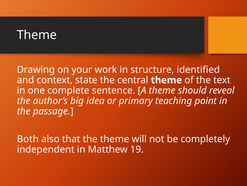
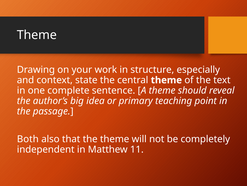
identified: identified -> especially
19: 19 -> 11
